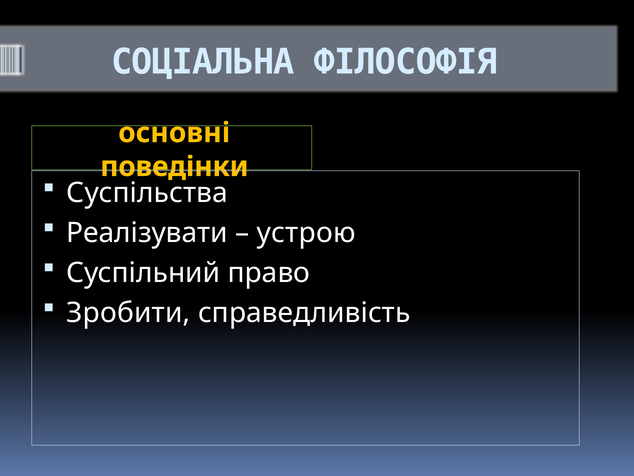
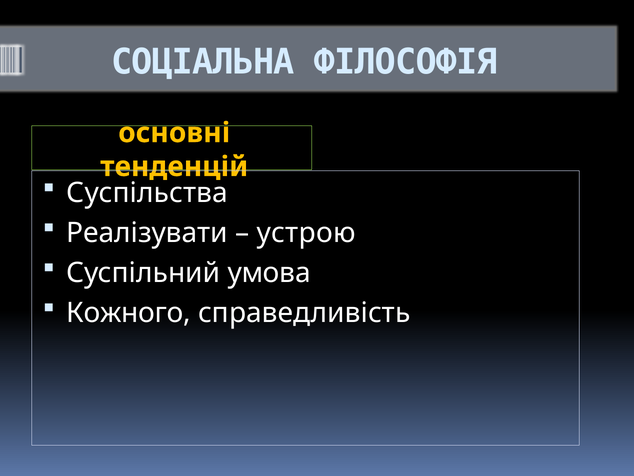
поведінки: поведінки -> тенденцій
право: право -> умова
Зробити: Зробити -> Кожного
